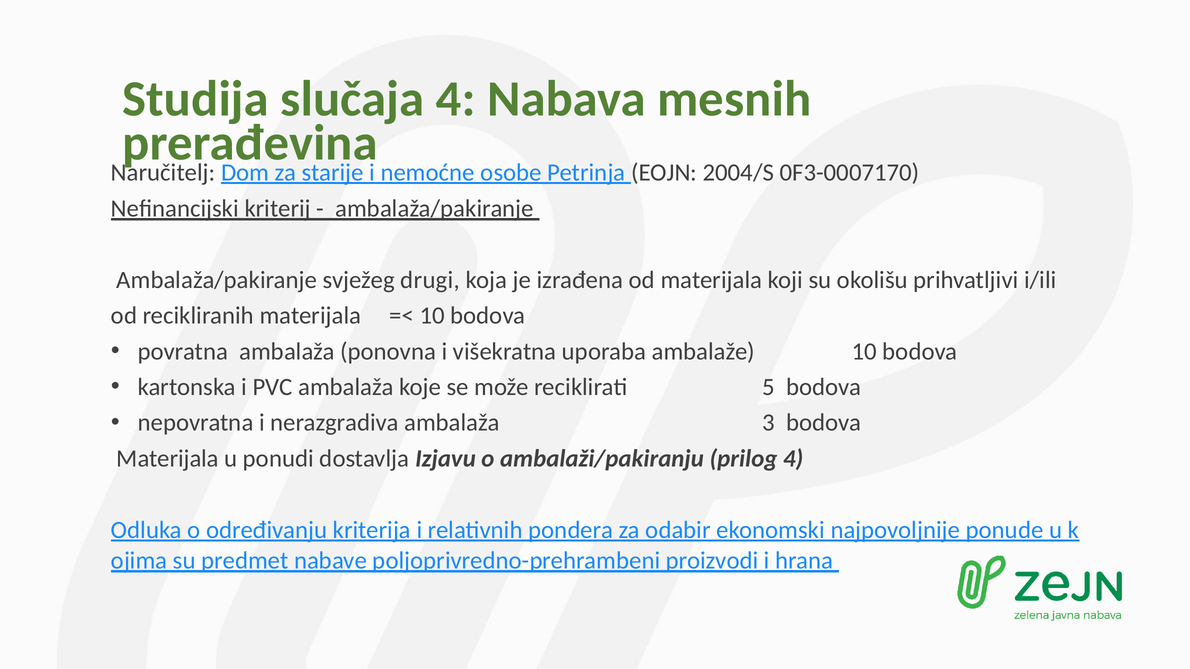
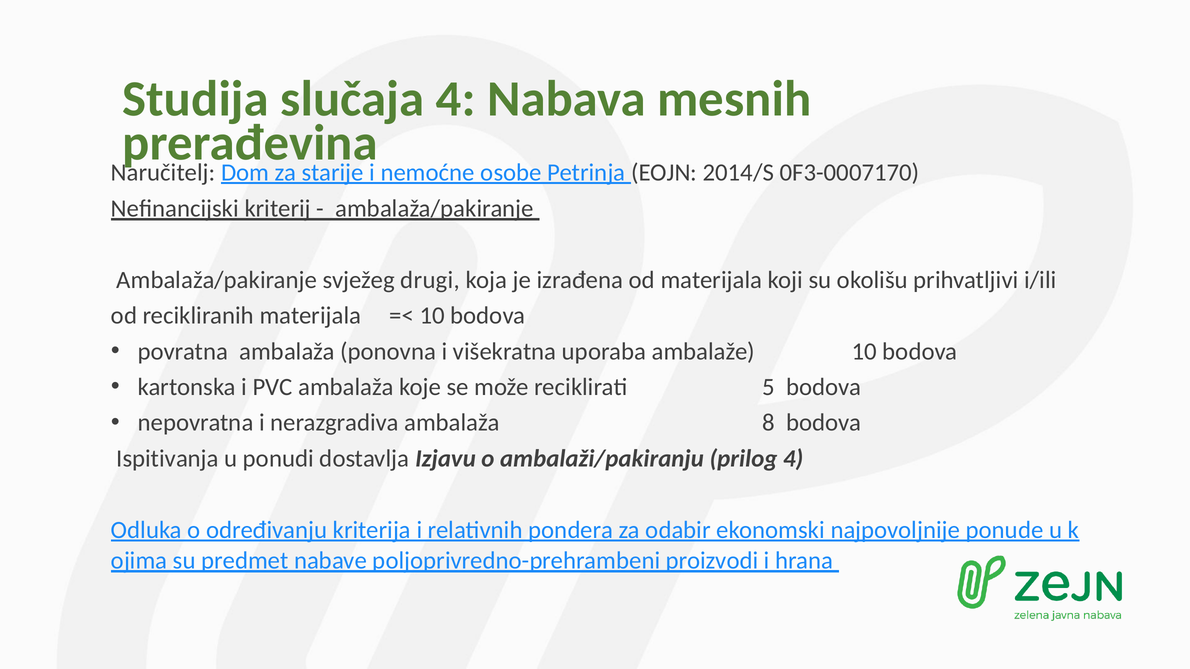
2004/S: 2004/S -> 2014/S
3: 3 -> 8
Materijala at (168, 459): Materijala -> Ispitivanja
